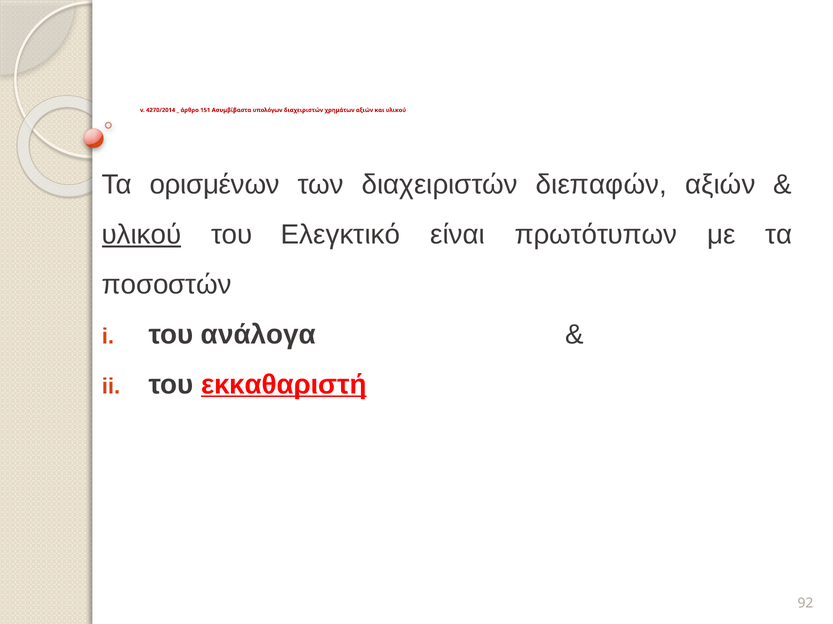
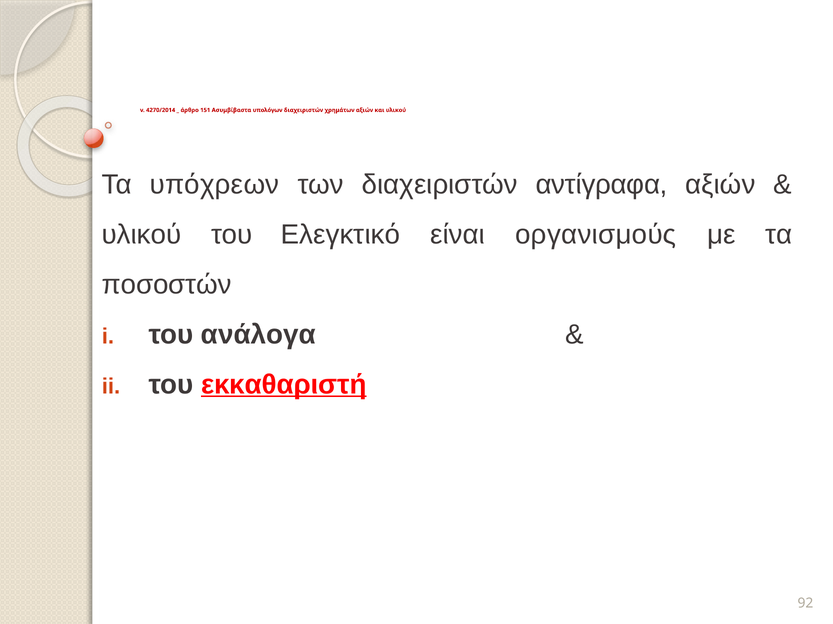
ορισμένων: ορισμένων -> υπόχρεων
διεπαφών: διεπαφών -> αντίγραφα
υλικού at (141, 235) underline: present -> none
πρωτότυπων: πρωτότυπων -> οργανισμούς
